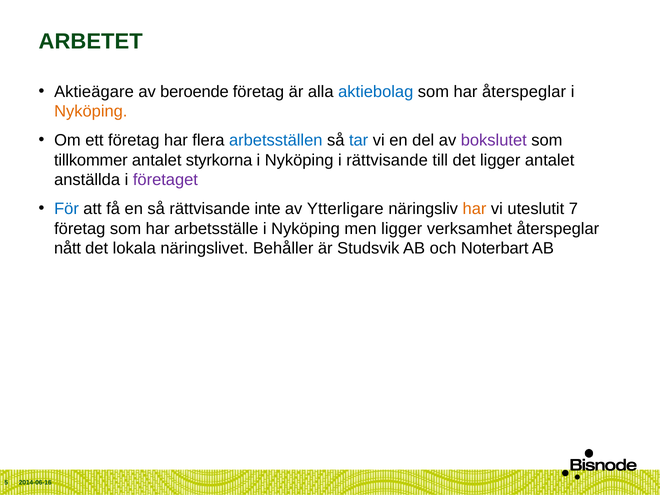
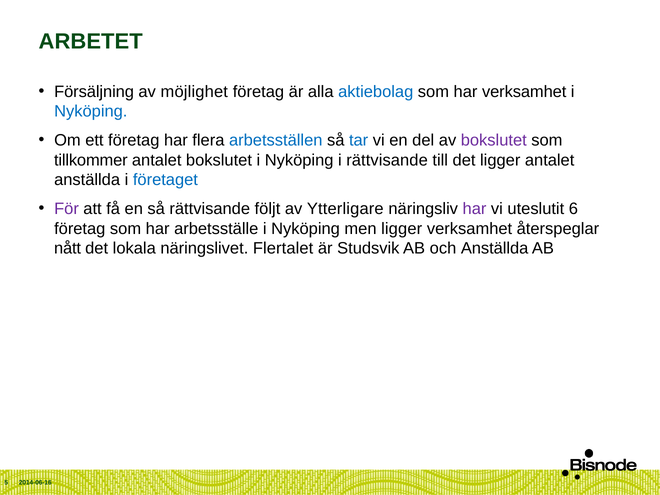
Aktieägare: Aktieägare -> Försäljning
beroende: beroende -> möjlighet
har återspeglar: återspeglar -> verksamhet
Nyköping at (91, 111) colour: orange -> blue
antalet styrkorna: styrkorna -> bokslutet
företaget colour: purple -> blue
För colour: blue -> purple
inte: inte -> följt
har at (475, 209) colour: orange -> purple
7: 7 -> 6
Behåller: Behåller -> Flertalet
och Noterbart: Noterbart -> Anställda
